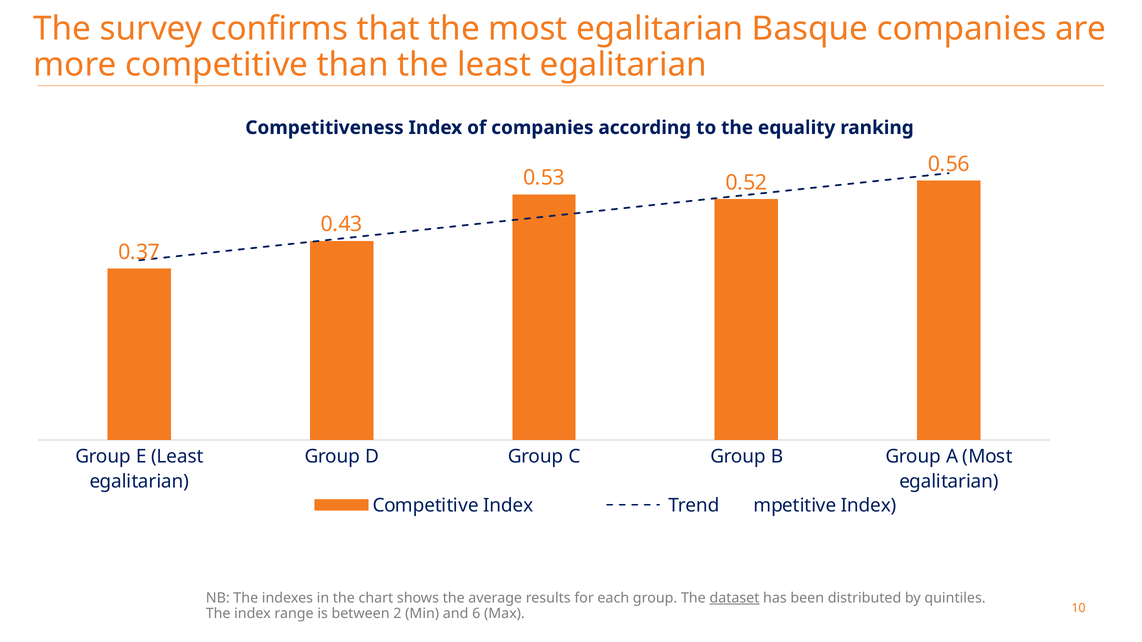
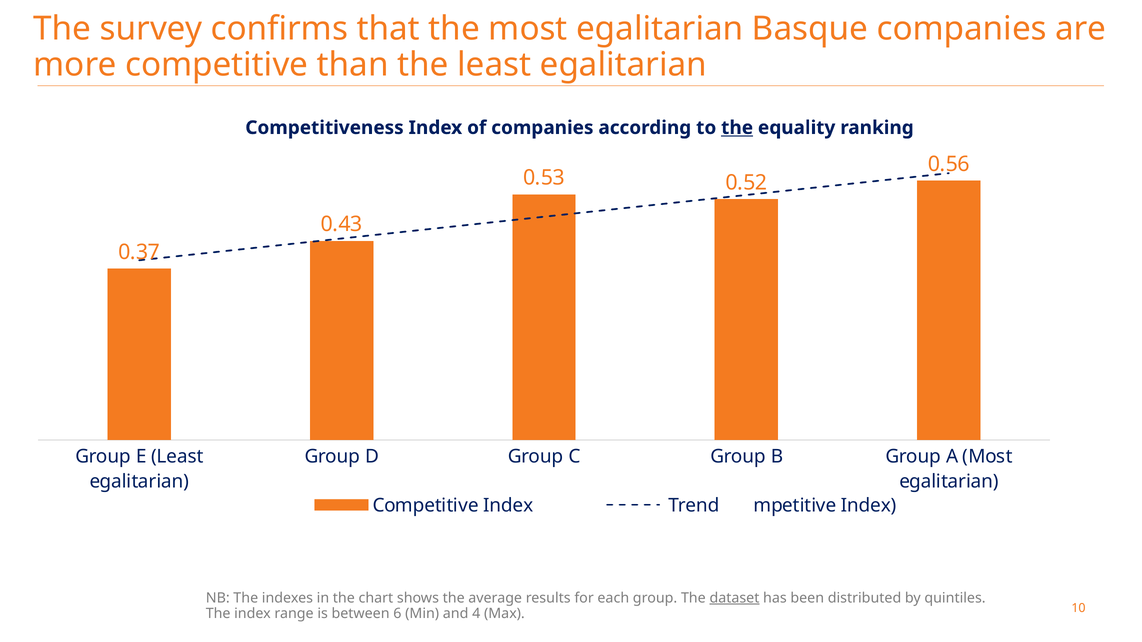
the at (737, 128) underline: none -> present
2: 2 -> 6
6: 6 -> 4
